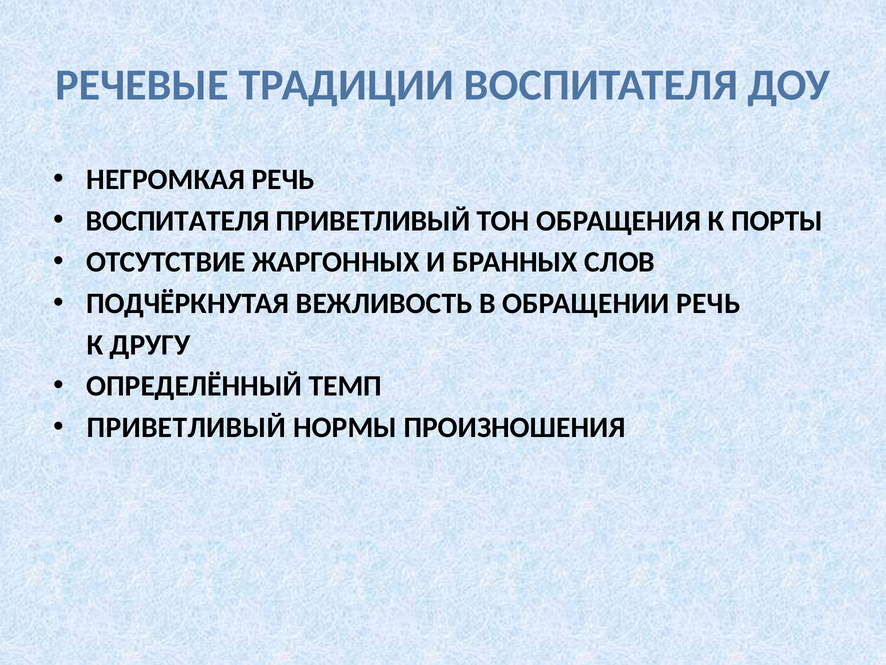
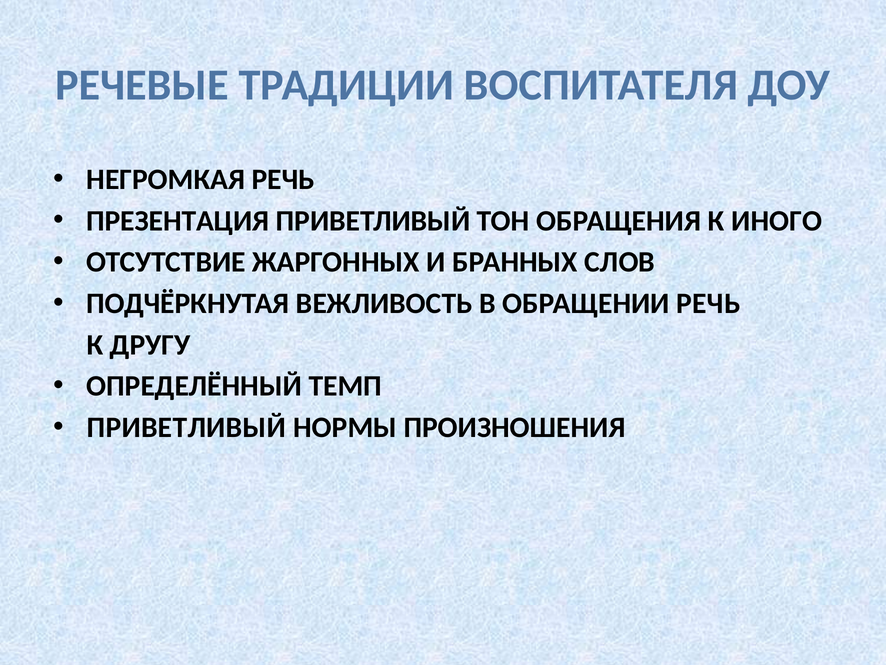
ВОСПИТАТЕЛЯ at (178, 221): ВОСПИТАТЕЛЯ -> ПРЕЗЕНТАЦИЯ
ПОРТЫ: ПОРТЫ -> ИНОГО
